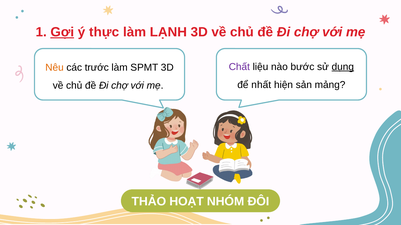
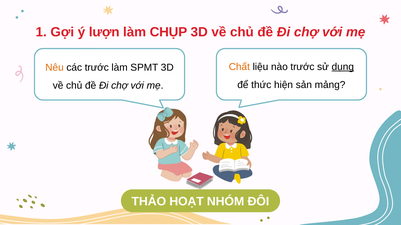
Gợi underline: present -> none
thực: thực -> lượn
LẠNH: LẠNH -> CHỤP
Chất colour: purple -> orange
nào bước: bước -> trước
nhất: nhất -> thức
